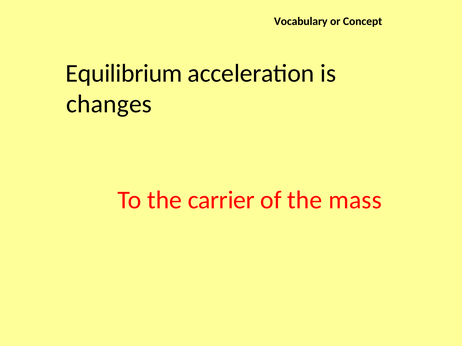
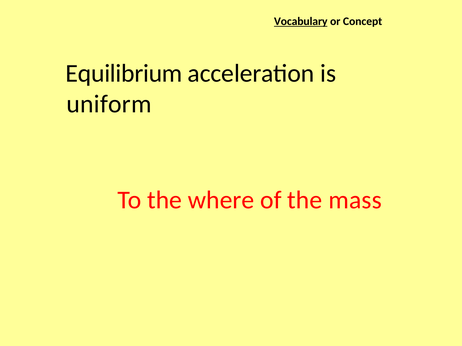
Vocabulary underline: none -> present
changes: changes -> uniform
carrier: carrier -> where
